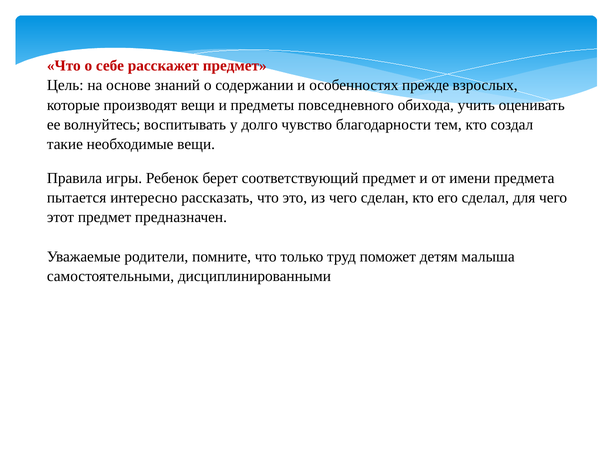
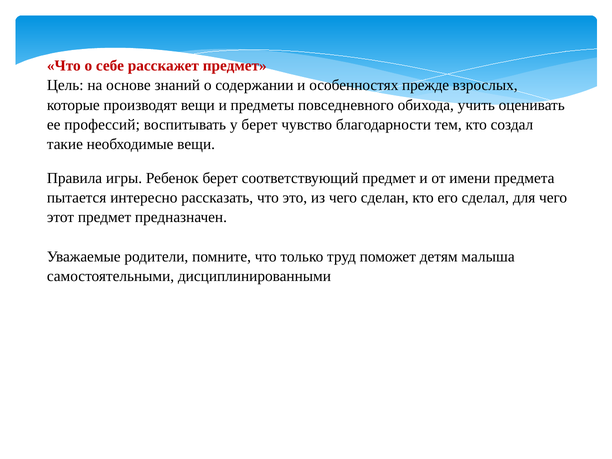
волнуйтесь: волнуйтесь -> профессий
у долго: долго -> берет
